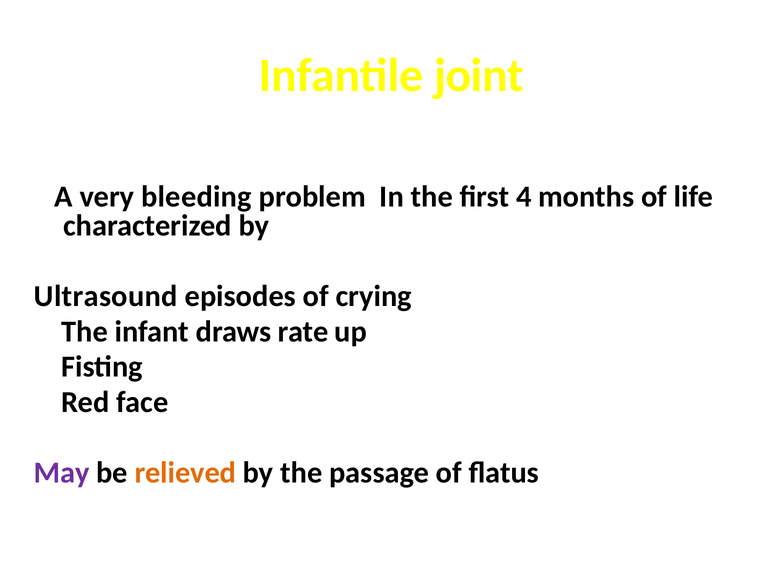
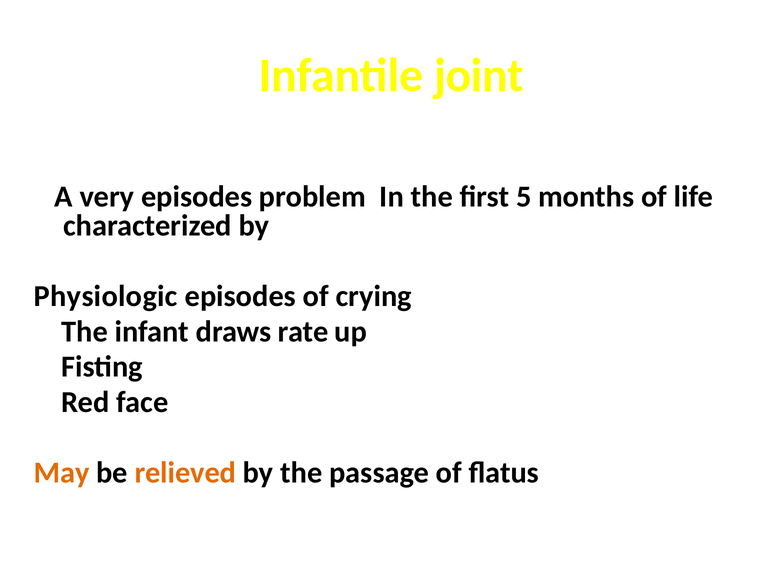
very bleeding: bleeding -> episodes
4: 4 -> 5
Ultrasound: Ultrasound -> Physiologic
May colour: purple -> orange
